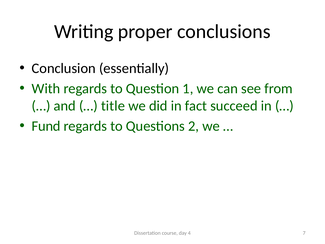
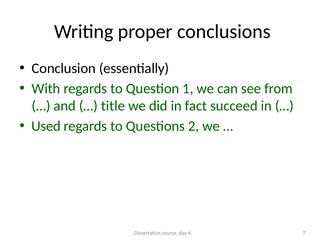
Fund: Fund -> Used
